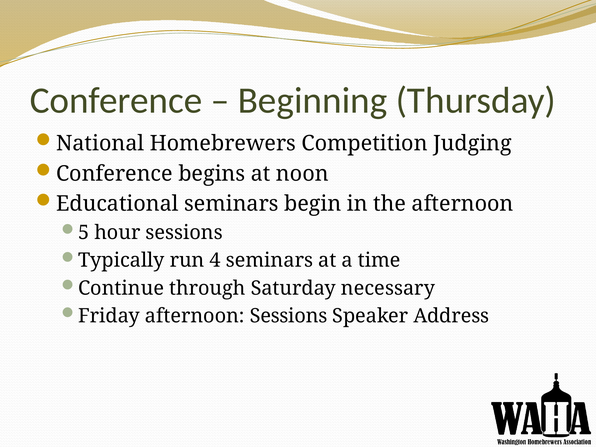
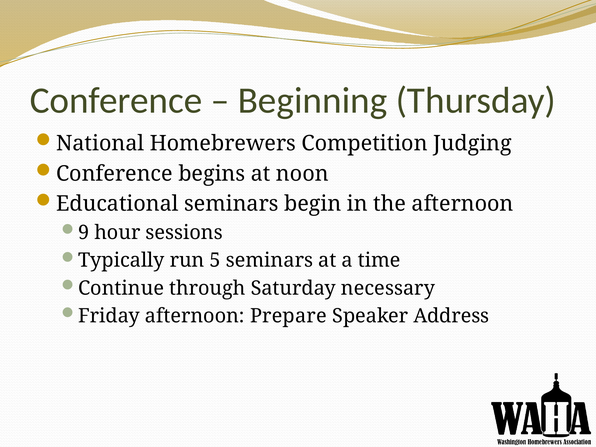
5: 5 -> 9
4: 4 -> 5
afternoon Sessions: Sessions -> Prepare
